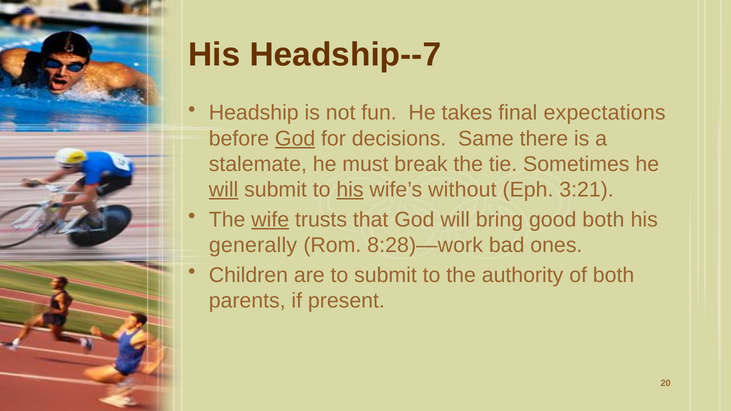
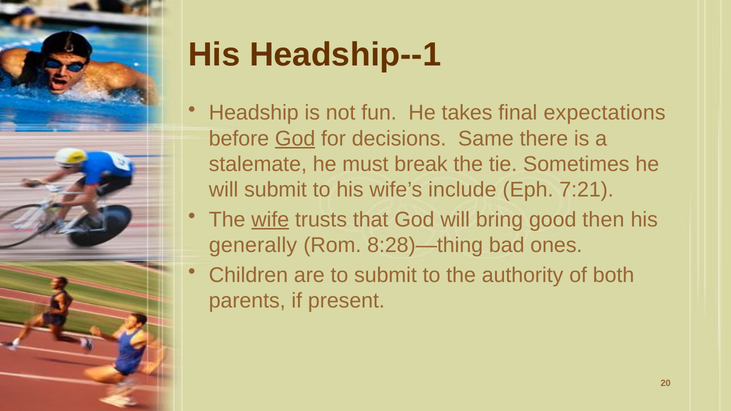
Headship--7: Headship--7 -> Headship--1
will at (224, 190) underline: present -> none
his at (350, 190) underline: present -> none
without: without -> include
3:21: 3:21 -> 7:21
good both: both -> then
8:28)—work: 8:28)—work -> 8:28)—thing
